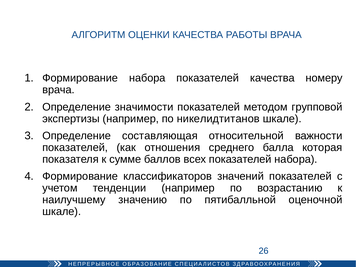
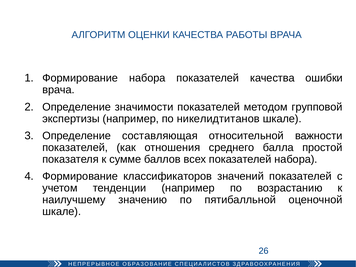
номеру: номеру -> ошибки
которая: которая -> простой
